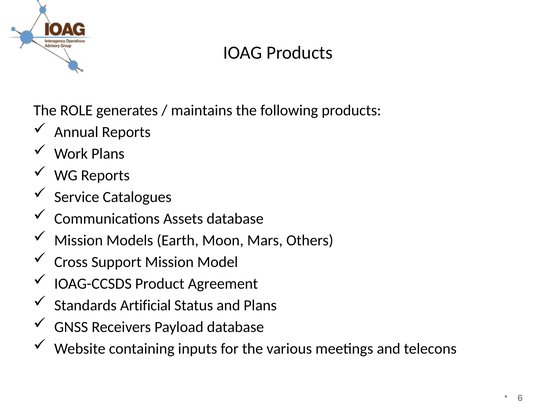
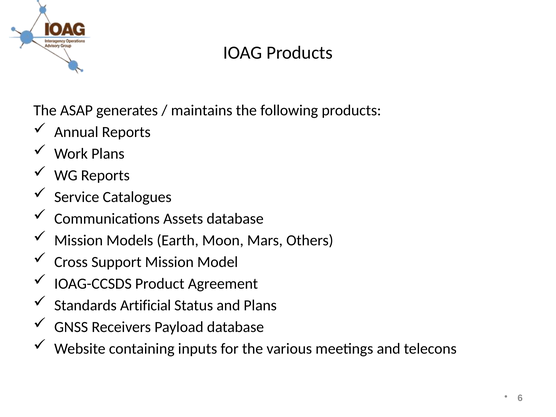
ROLE: ROLE -> ASAP
